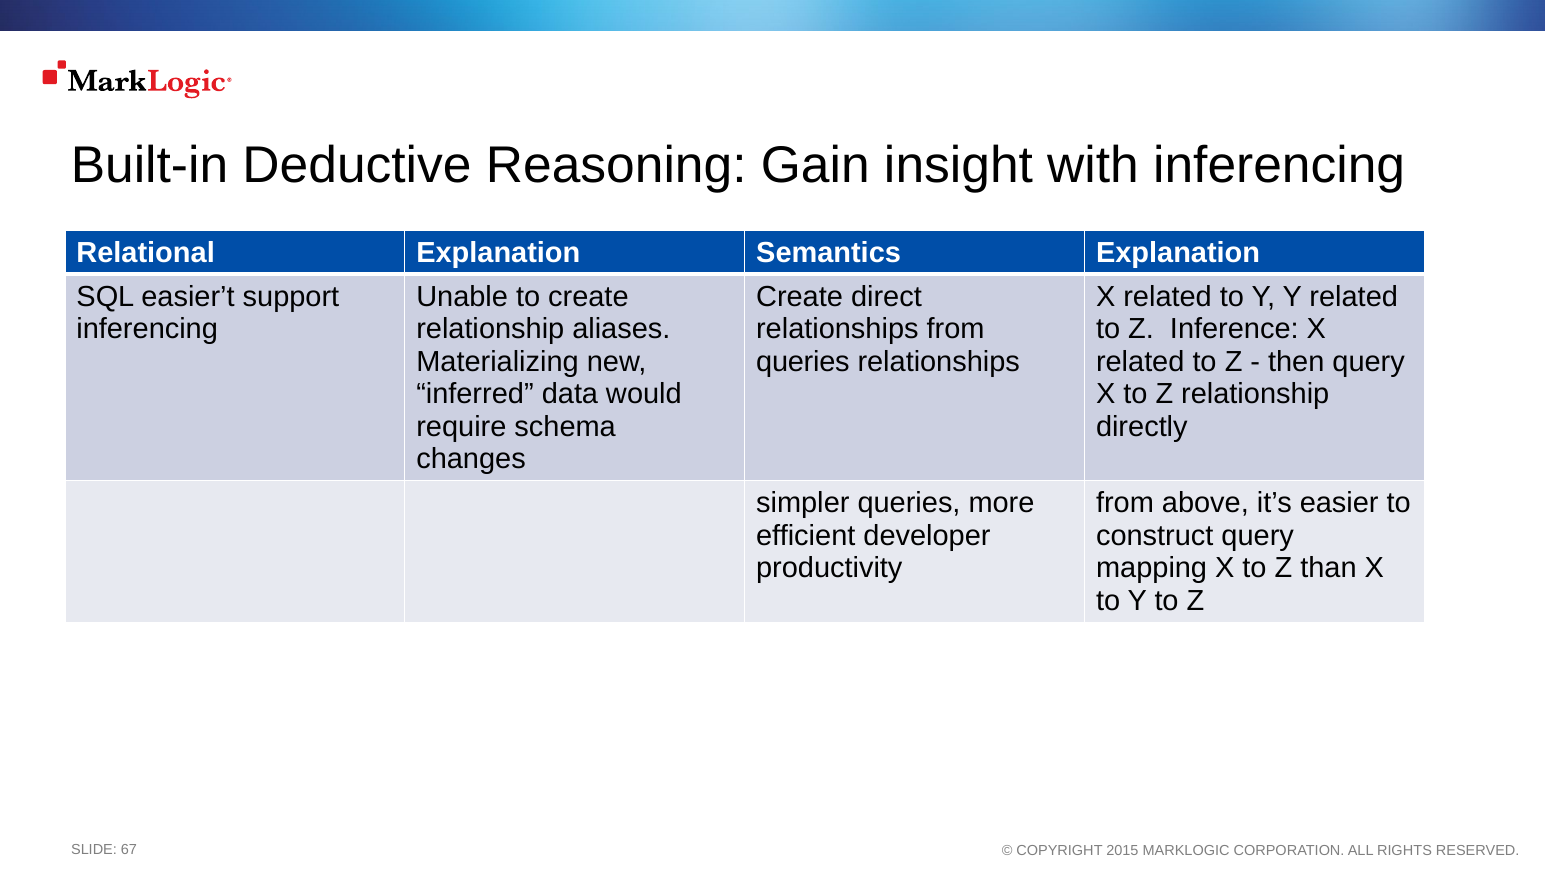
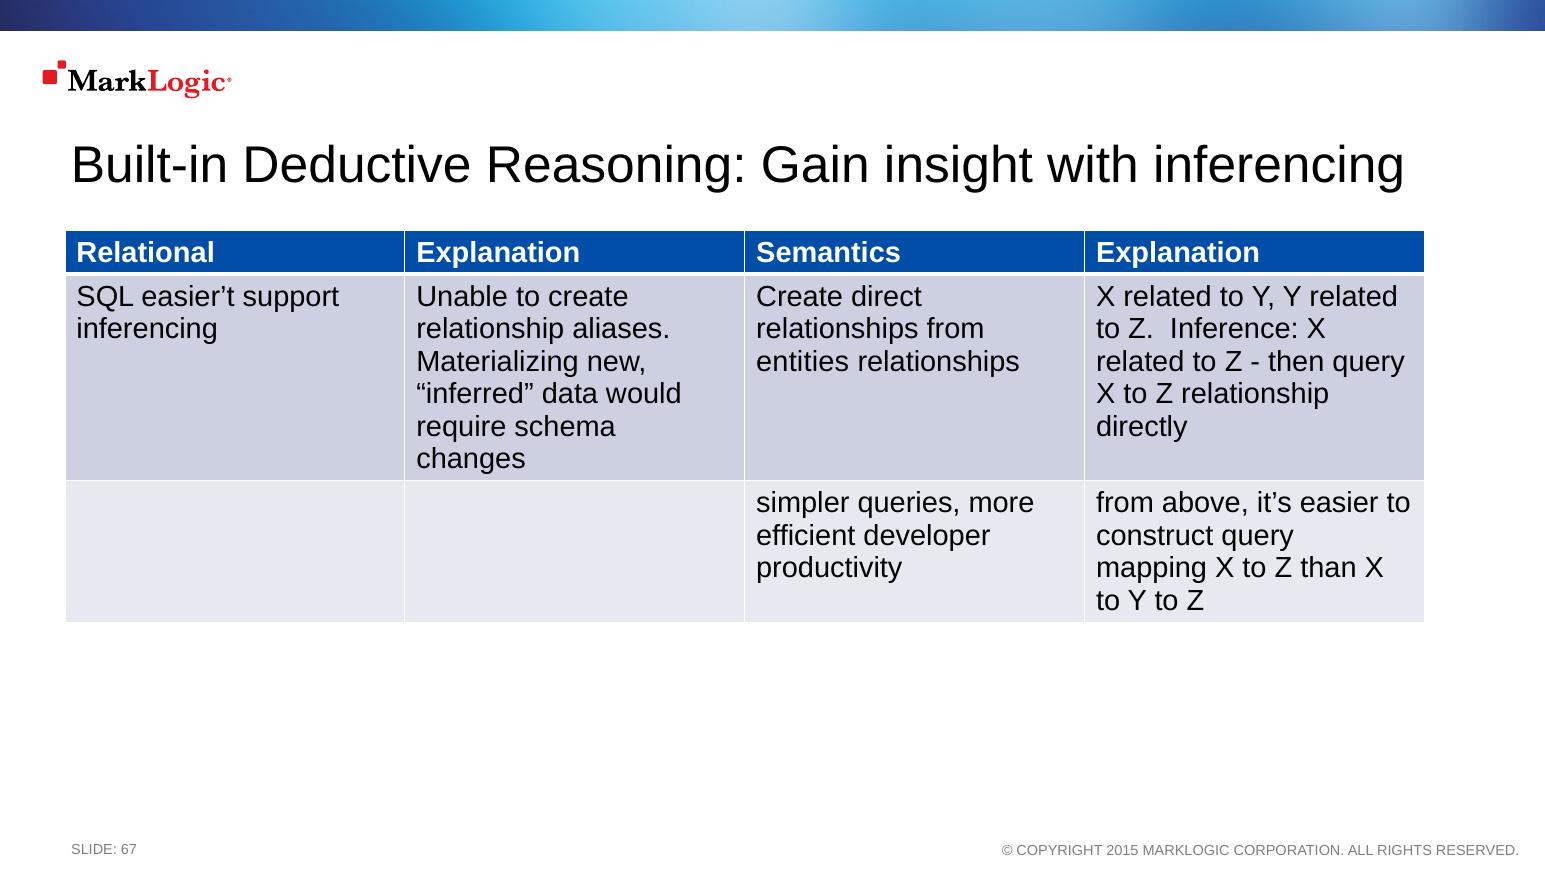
queries at (803, 361): queries -> entities
